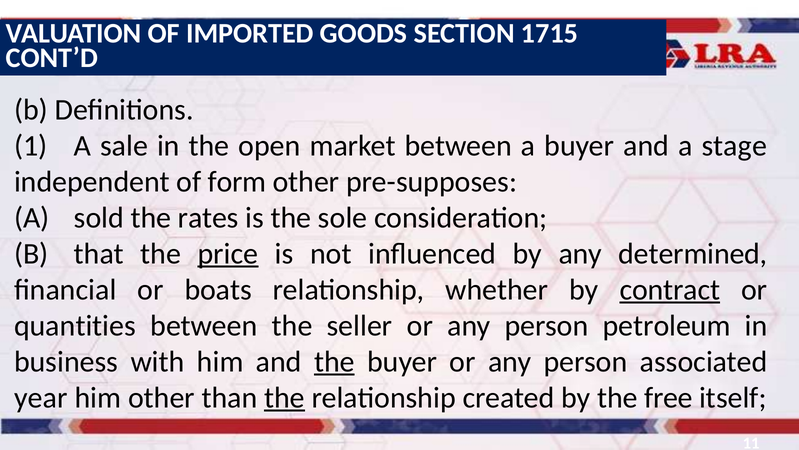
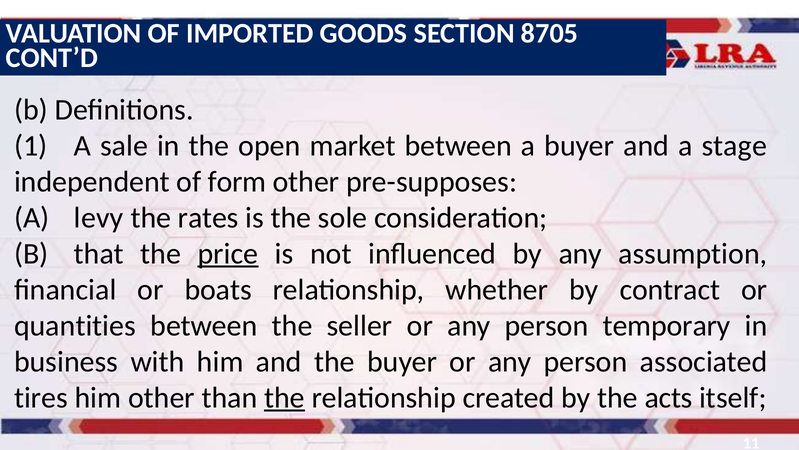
1715: 1715 -> 8705
sold: sold -> levy
determined: determined -> assumption
contract underline: present -> none
petroleum: petroleum -> temporary
the at (334, 361) underline: present -> none
year: year -> tires
free: free -> acts
